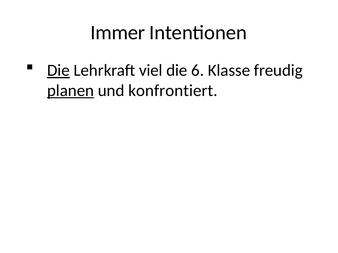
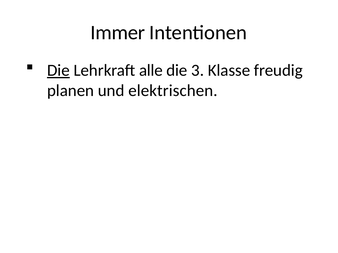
viel: viel -> alle
6: 6 -> 3
planen underline: present -> none
konfrontiert: konfrontiert -> elektrischen
